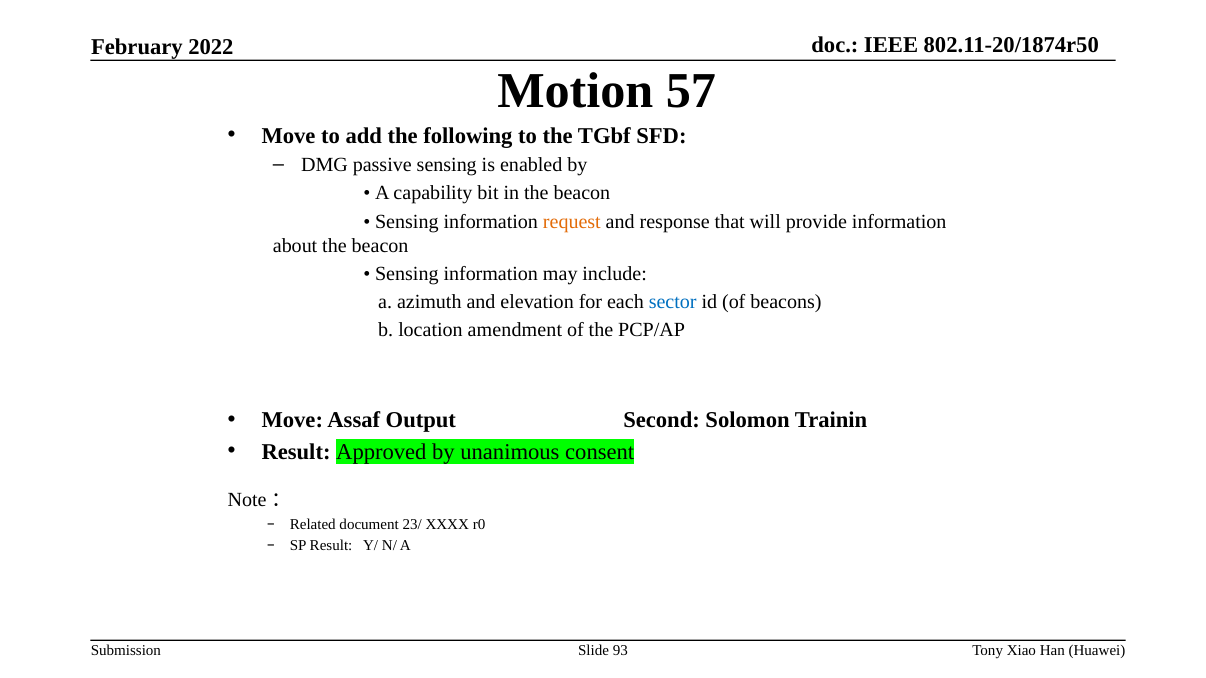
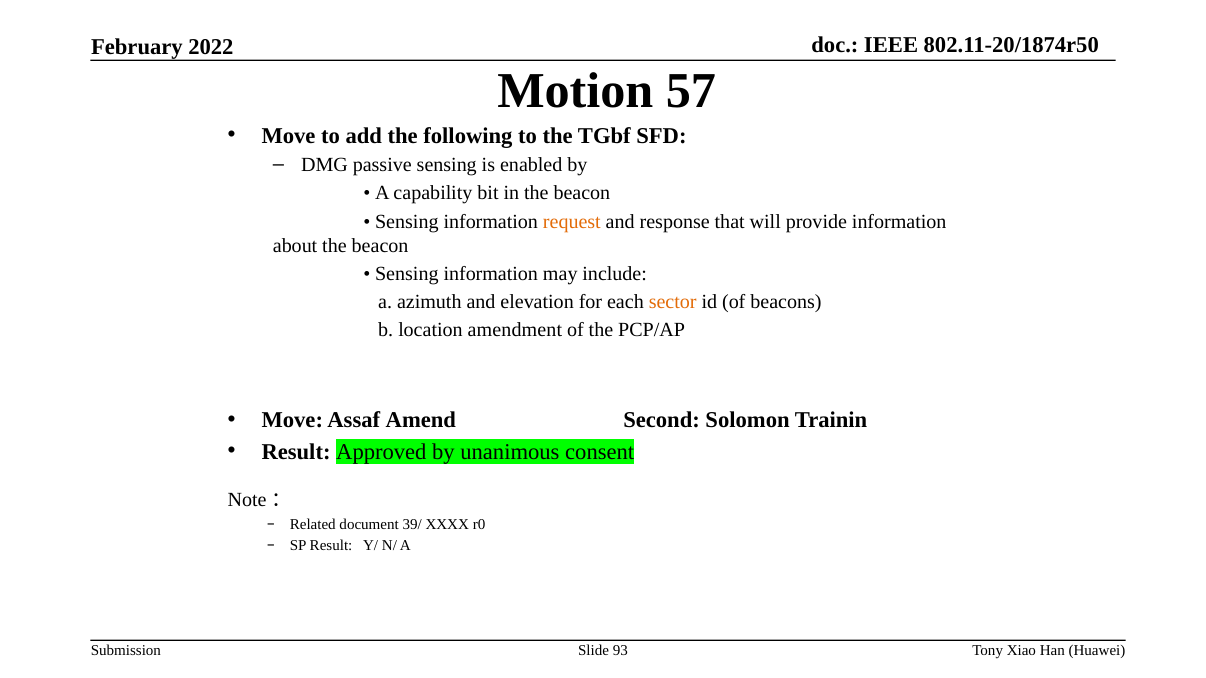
sector colour: blue -> orange
Output: Output -> Amend
23/: 23/ -> 39/
